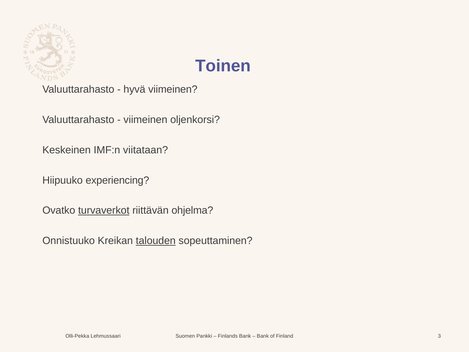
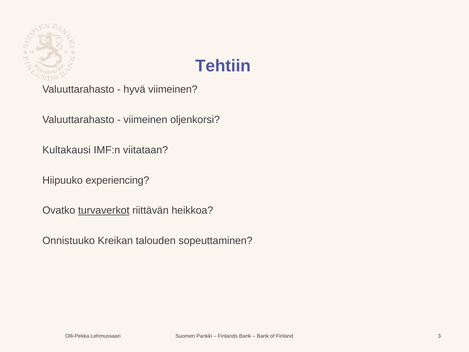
Toinen: Toinen -> Tehtiin
Keskeinen: Keskeinen -> Kultakausi
ohjelma: ohjelma -> heikkoa
talouden underline: present -> none
